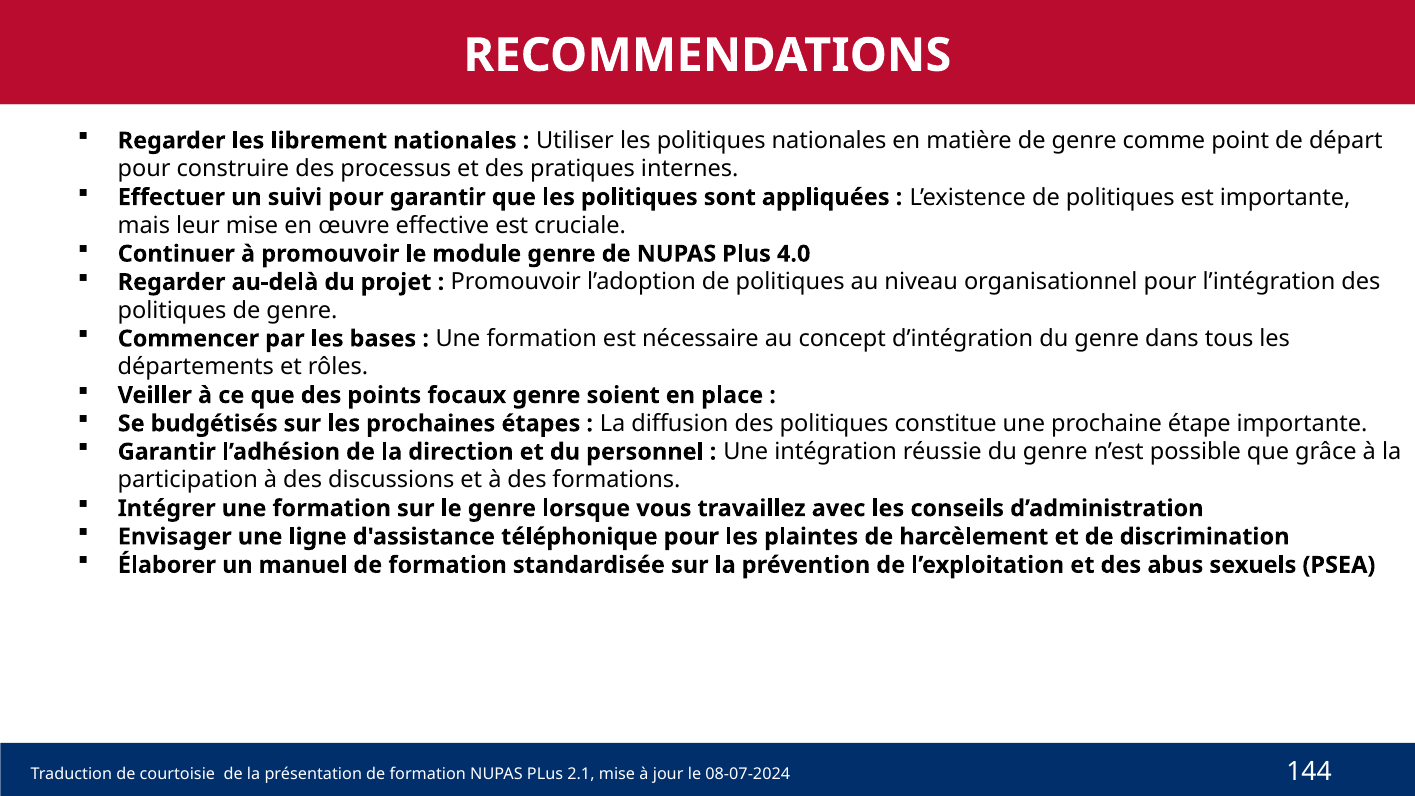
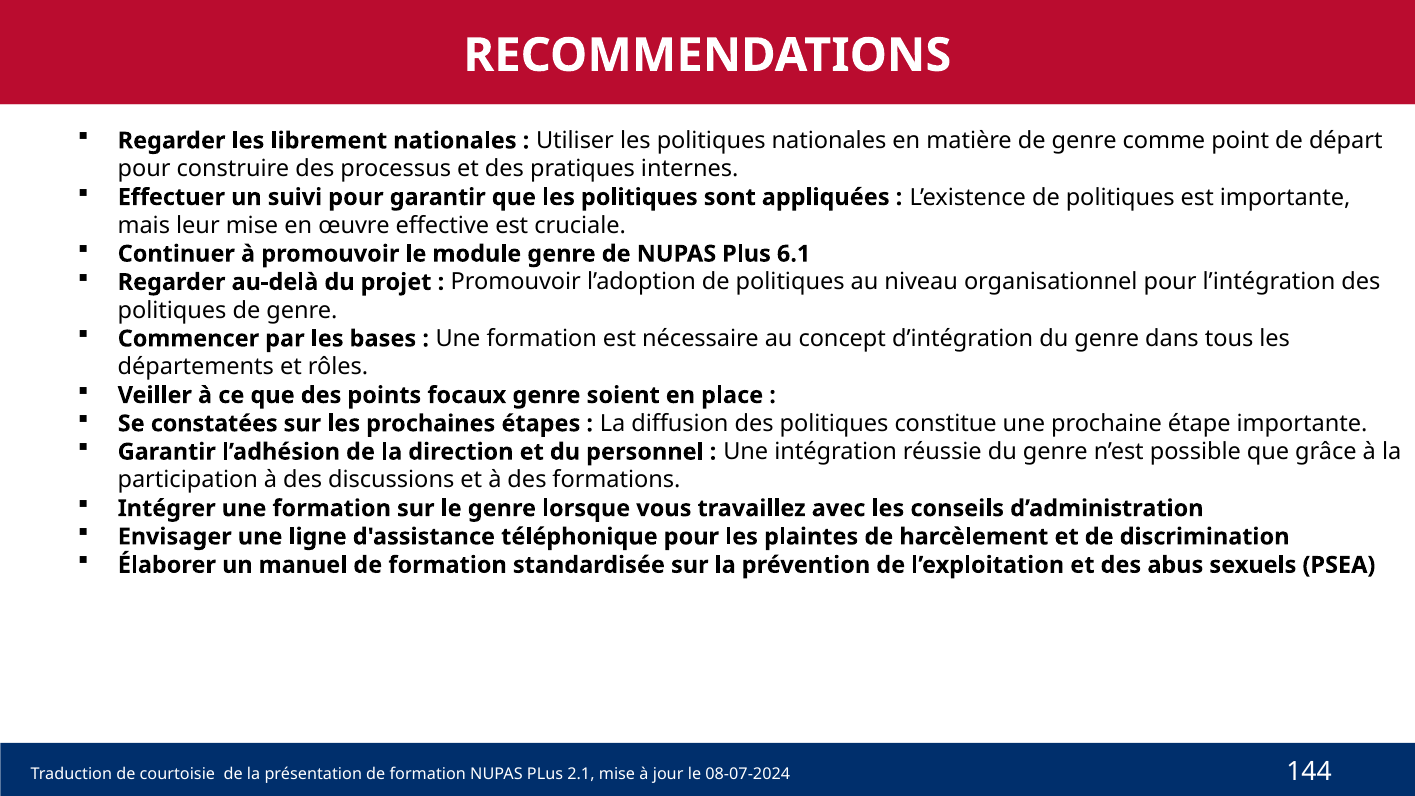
4.0: 4.0 -> 6.1
budgétisés: budgétisés -> constatées
